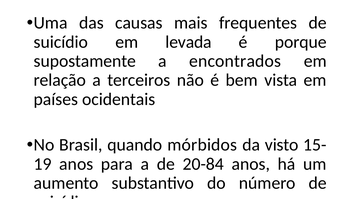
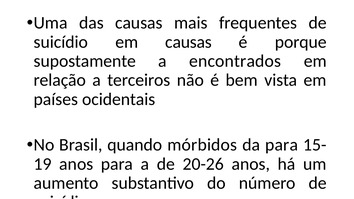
em levada: levada -> causas
da visto: visto -> para
20-84: 20-84 -> 20-26
